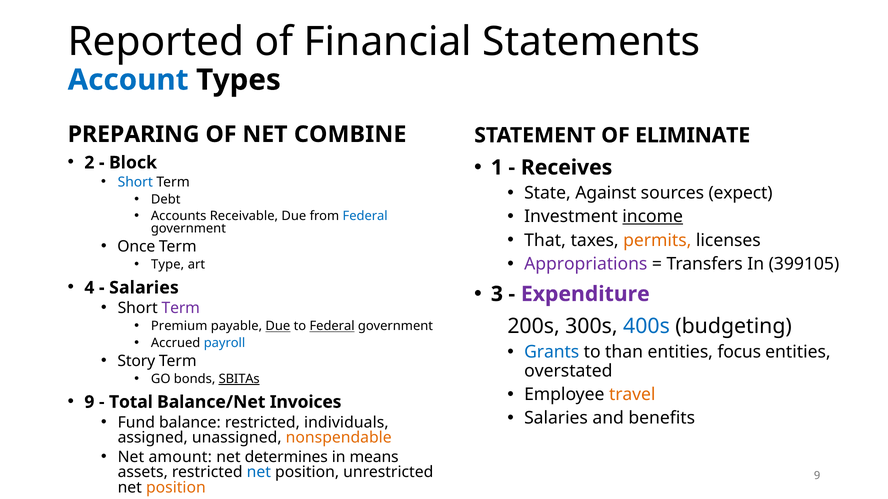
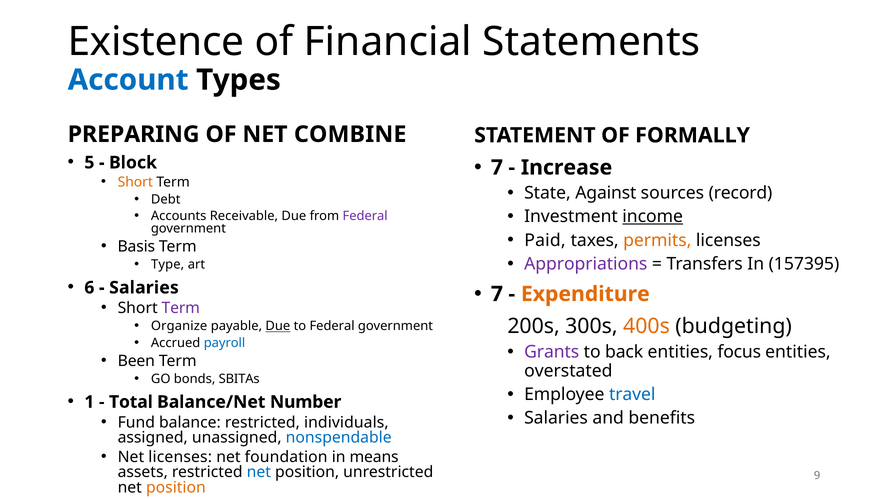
Reported: Reported -> Existence
ELIMINATE: ELIMINATE -> FORMALLY
2: 2 -> 5
1 at (497, 168): 1 -> 7
Receives: Receives -> Increase
Short at (135, 182) colour: blue -> orange
expect: expect -> record
Federal at (365, 216) colour: blue -> purple
That: That -> Paid
Once: Once -> Basis
399105: 399105 -> 157395
4: 4 -> 6
3 at (497, 294): 3 -> 7
Expenditure colour: purple -> orange
Premium: Premium -> Organize
Federal at (332, 327) underline: present -> none
400s colour: blue -> orange
Grants colour: blue -> purple
than: than -> back
Story: Story -> Been
SBITAs underline: present -> none
travel colour: orange -> blue
9 at (89, 402): 9 -> 1
Invoices: Invoices -> Number
nonspendable colour: orange -> blue
Net amount: amount -> licenses
determines: determines -> foundation
